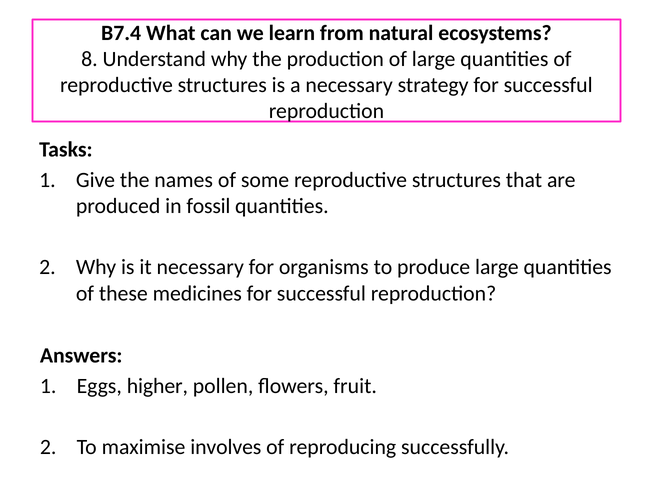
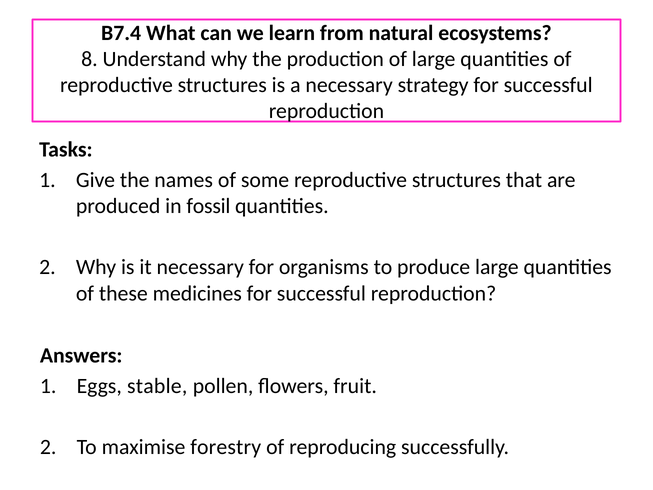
higher: higher -> stable
involves: involves -> forestry
